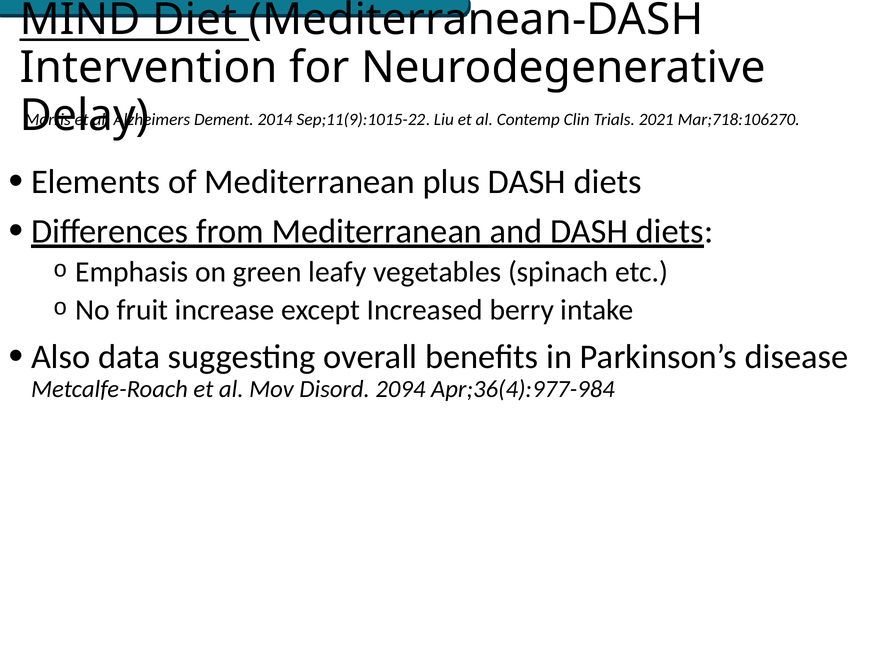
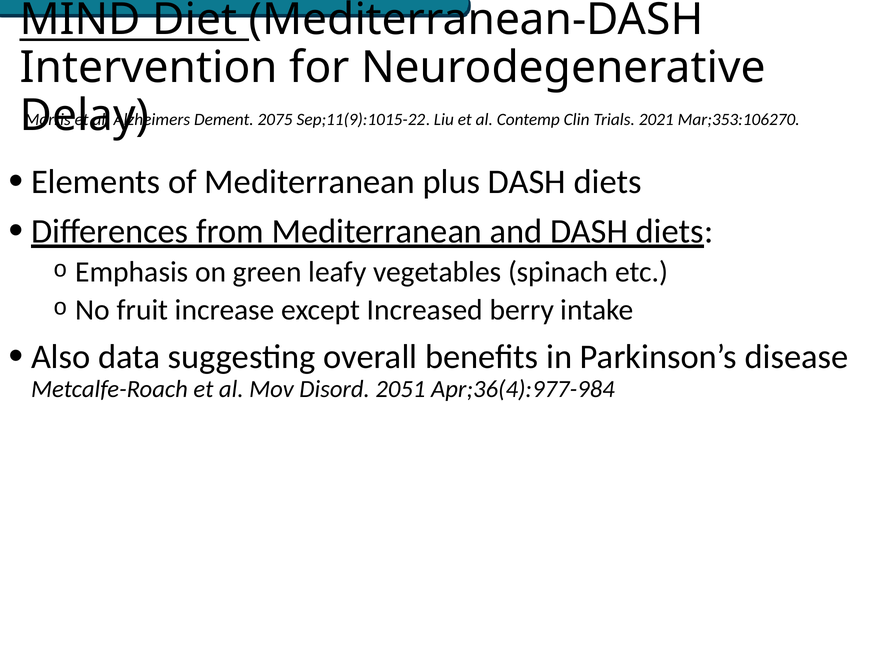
2014: 2014 -> 2075
Mar;718:106270: Mar;718:106270 -> Mar;353:106270
2094: 2094 -> 2051
